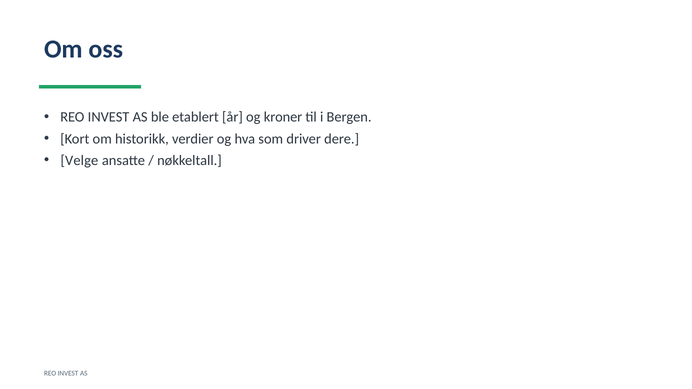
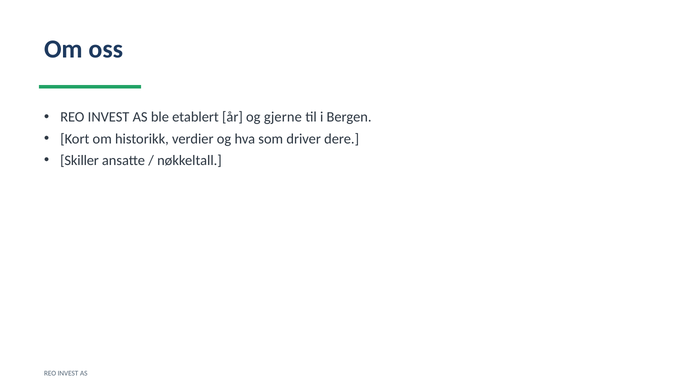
kroner: kroner -> gjerne
Velge: Velge -> Skiller
